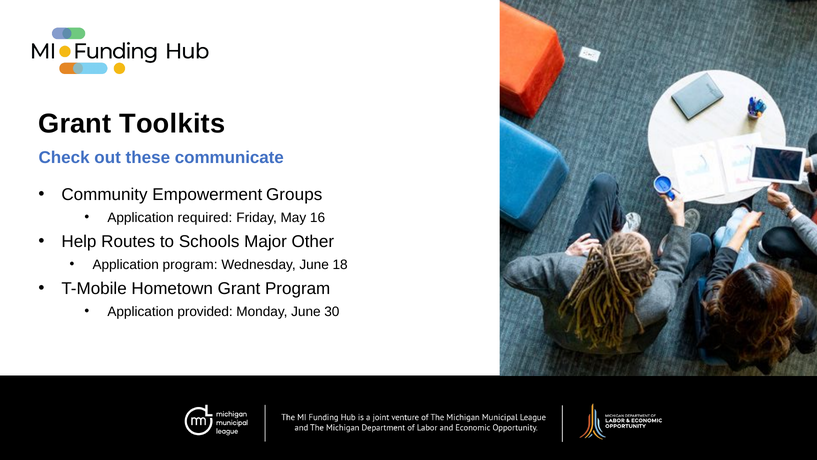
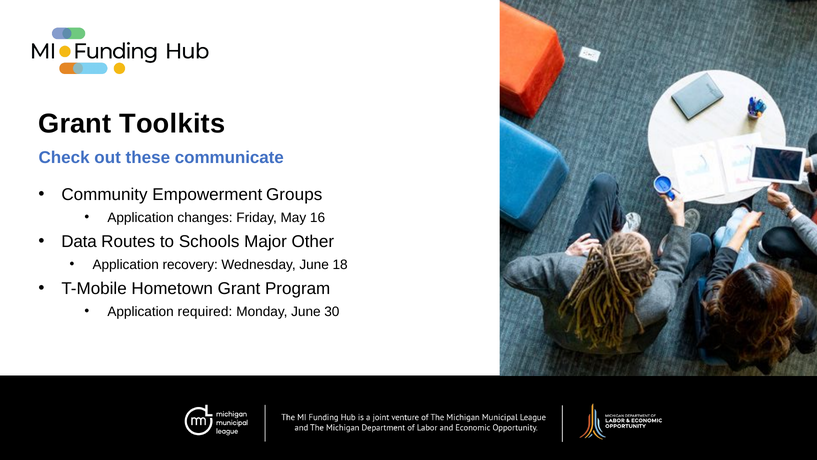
required: required -> changes
Help: Help -> Data
Application program: program -> recovery
provided: provided -> required
